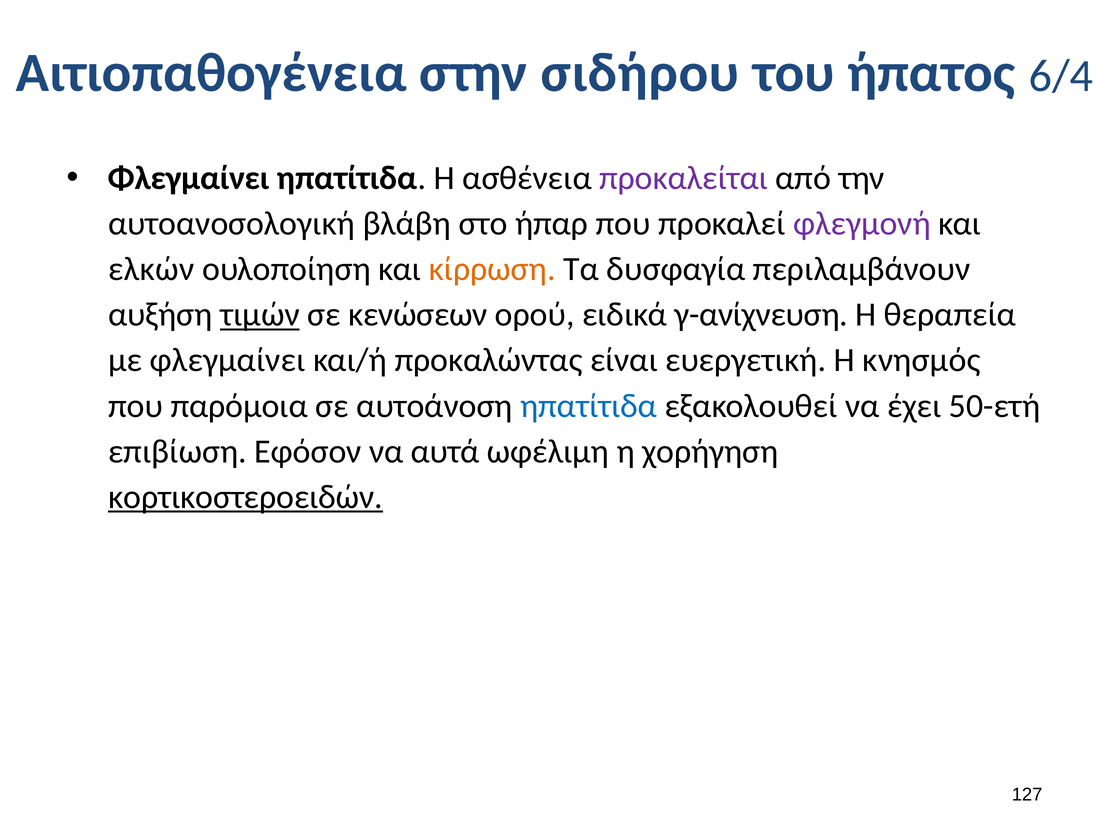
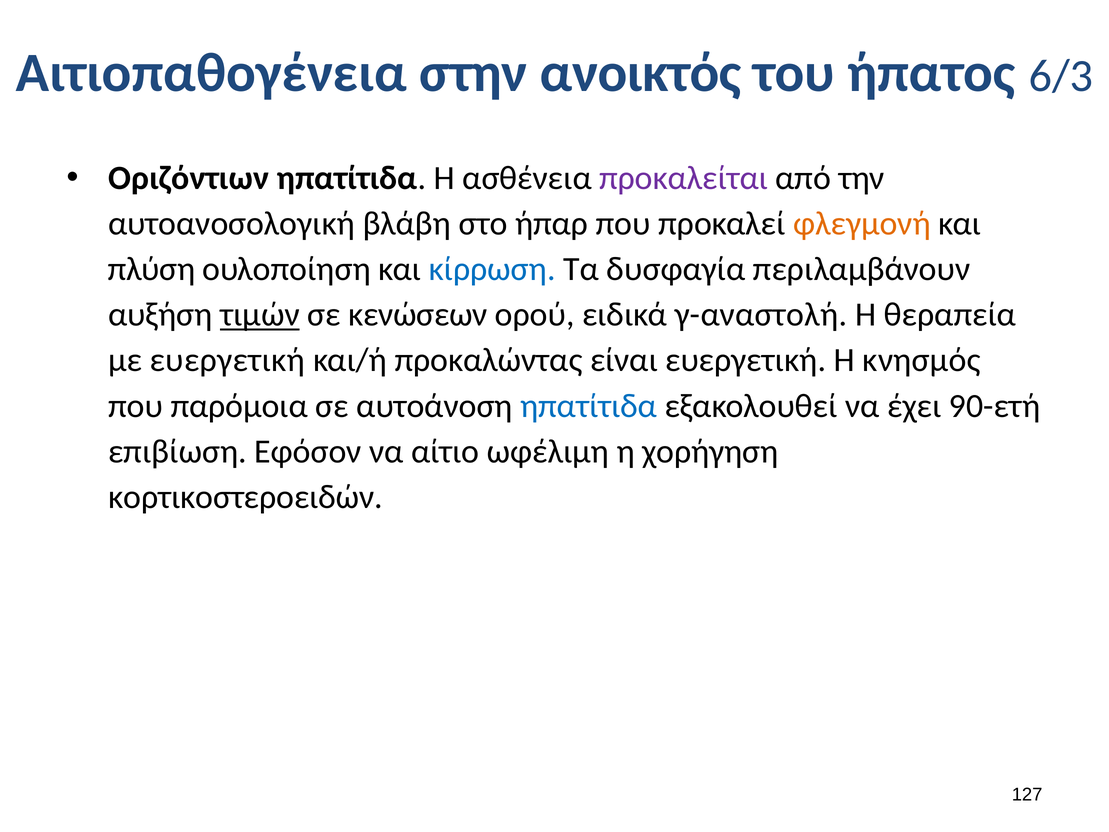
σιδήρου: σιδήρου -> ανοικτός
6/4: 6/4 -> 6/3
Φλεγμαίνει at (189, 178): Φλεγμαίνει -> Οριζόντιων
φλεγμονή colour: purple -> orange
ελκών: ελκών -> πλύση
κίρρωση colour: orange -> blue
γ-ανίχνευση: γ-ανίχνευση -> γ-αναστολή
με φλεγμαίνει: φλεγμαίνει -> ευεργετική
50-ετή: 50-ετή -> 90-ετή
αυτά: αυτά -> αίτιο
κορτικοστεροειδών underline: present -> none
